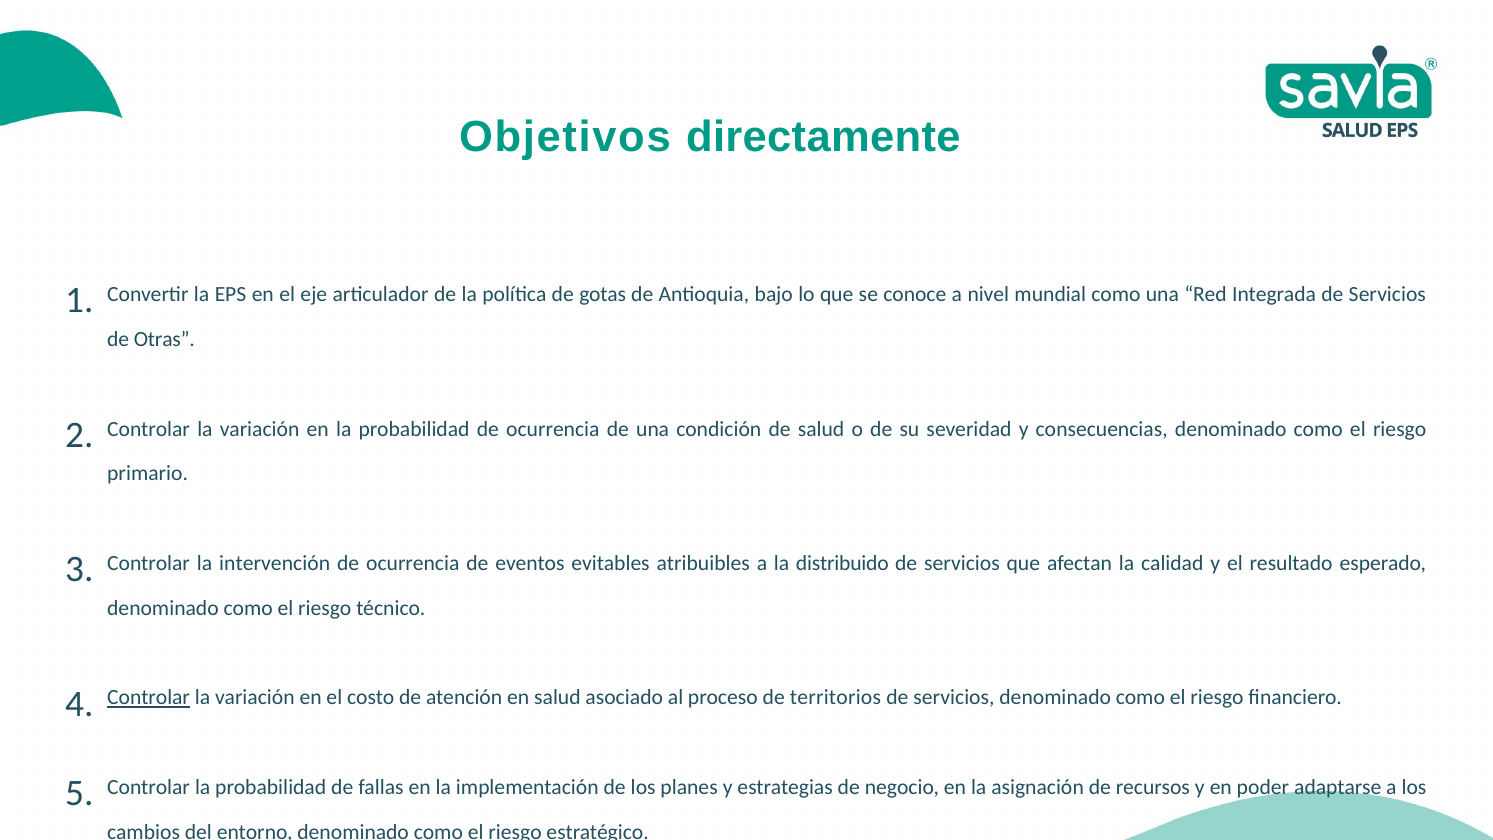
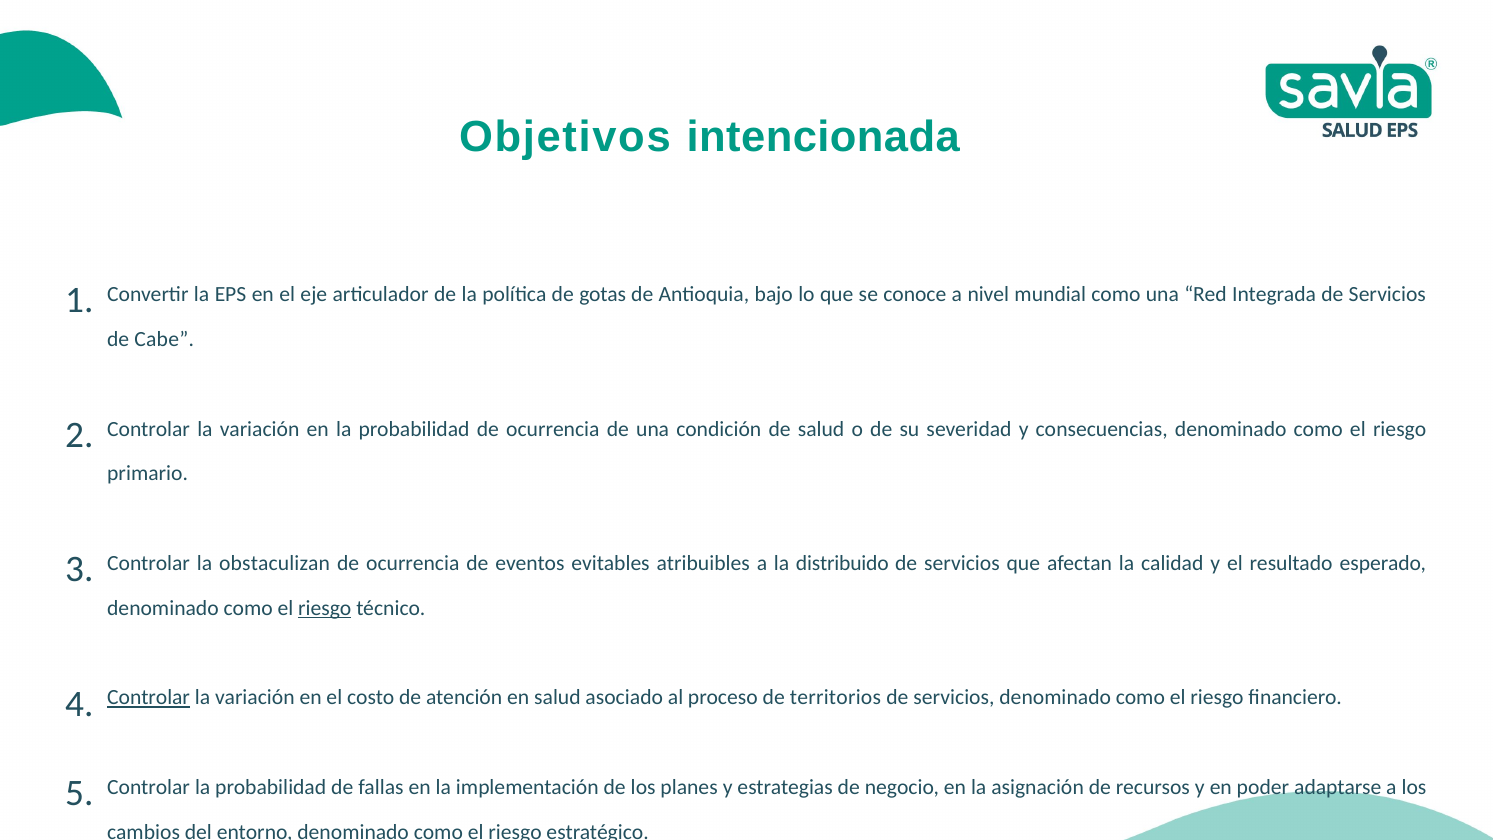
directamente: directamente -> intencionada
Otras: Otras -> Cabe
intervención: intervención -> obstaculizan
riesgo at (325, 608) underline: none -> present
